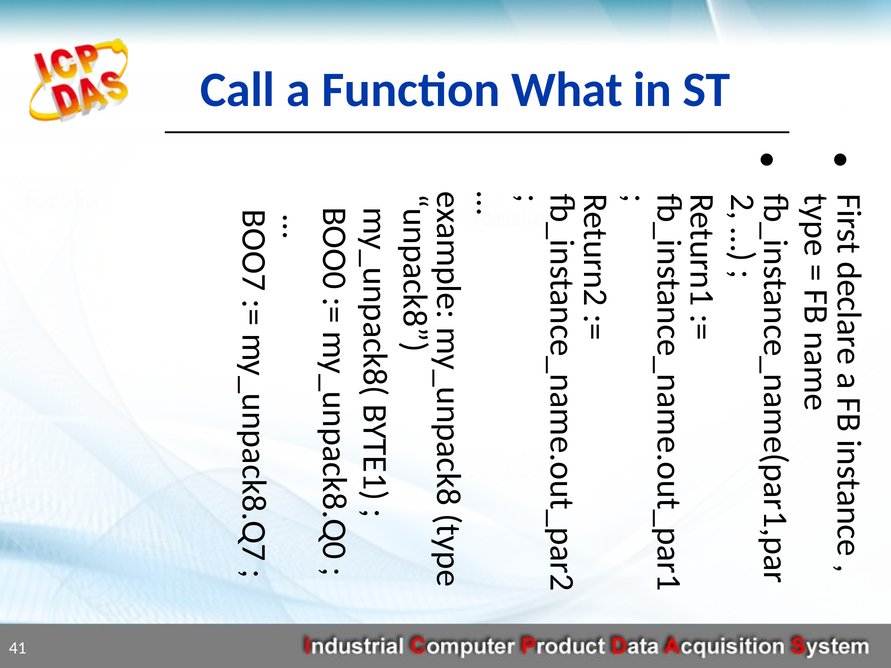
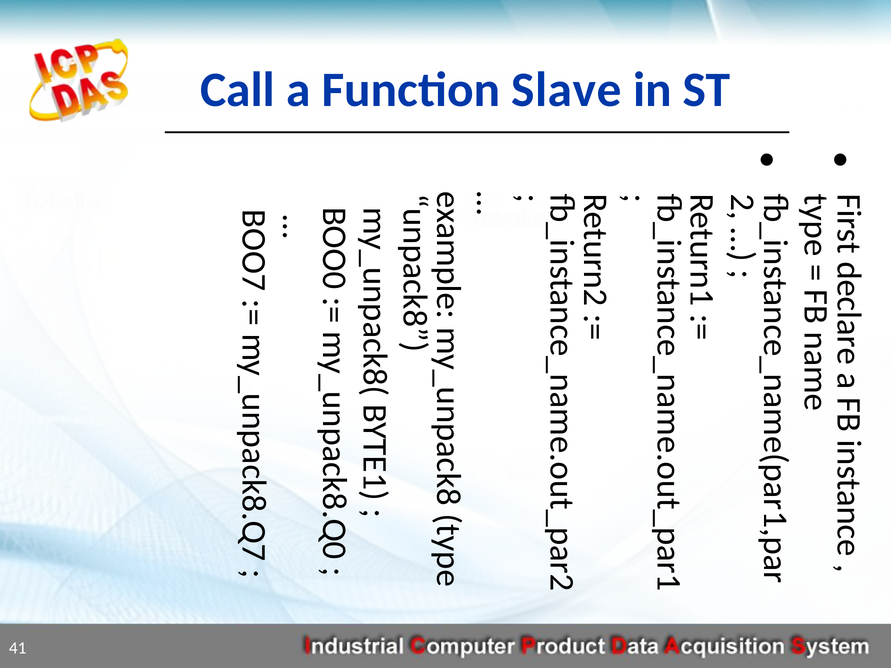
What: What -> Slave
